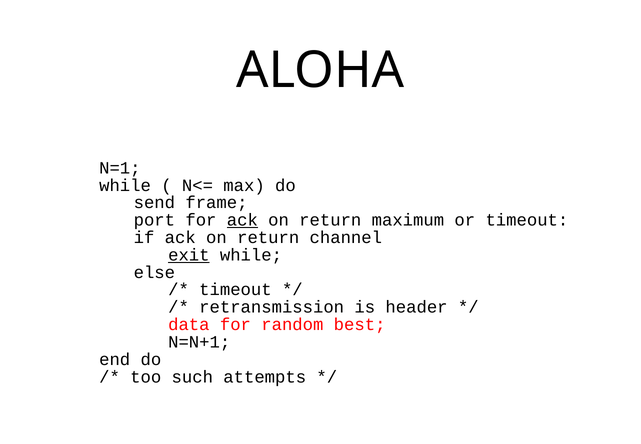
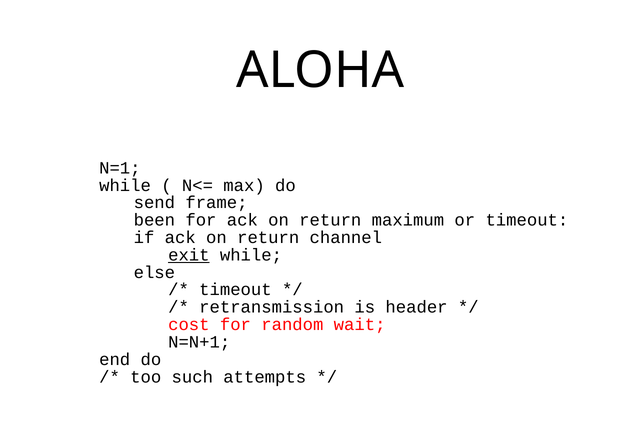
port: port -> been
ack at (242, 220) underline: present -> none
data: data -> cost
best: best -> wait
